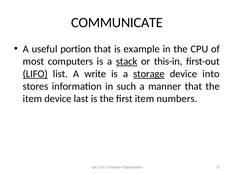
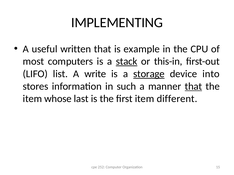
COMMUNICATE: COMMUNICATE -> IMPLEMENTING
portion: portion -> written
LIFO underline: present -> none
that at (193, 87) underline: none -> present
item device: device -> whose
numbers: numbers -> different
